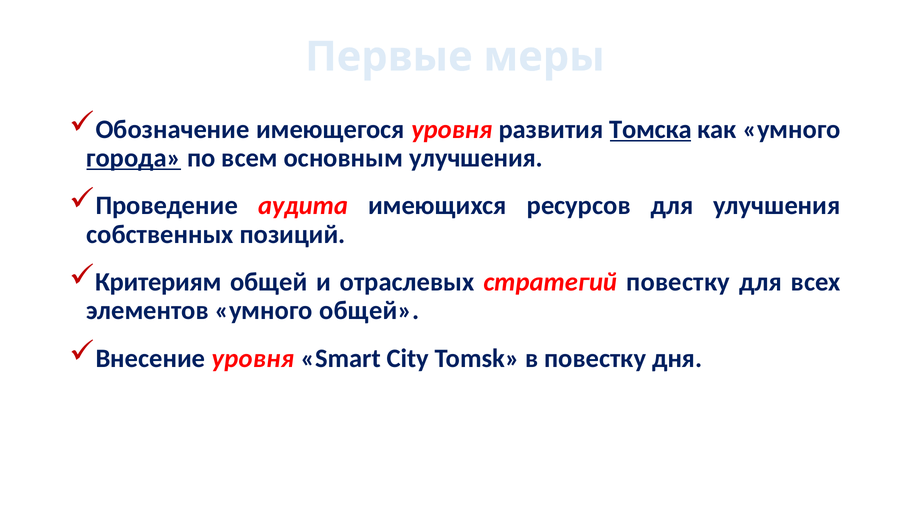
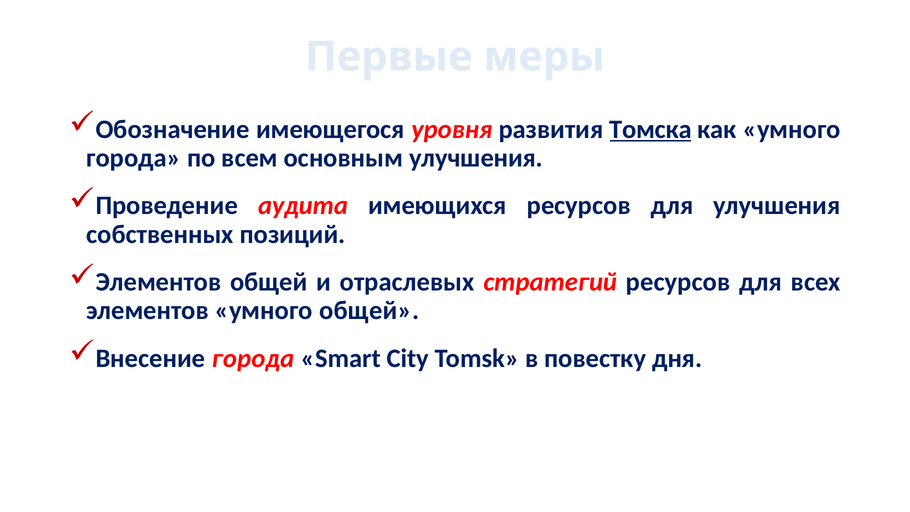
города at (134, 158) underline: present -> none
Критериям at (159, 282): Критериям -> Элементов
стратегий повестку: повестку -> ресурсов
Внесение уровня: уровня -> города
